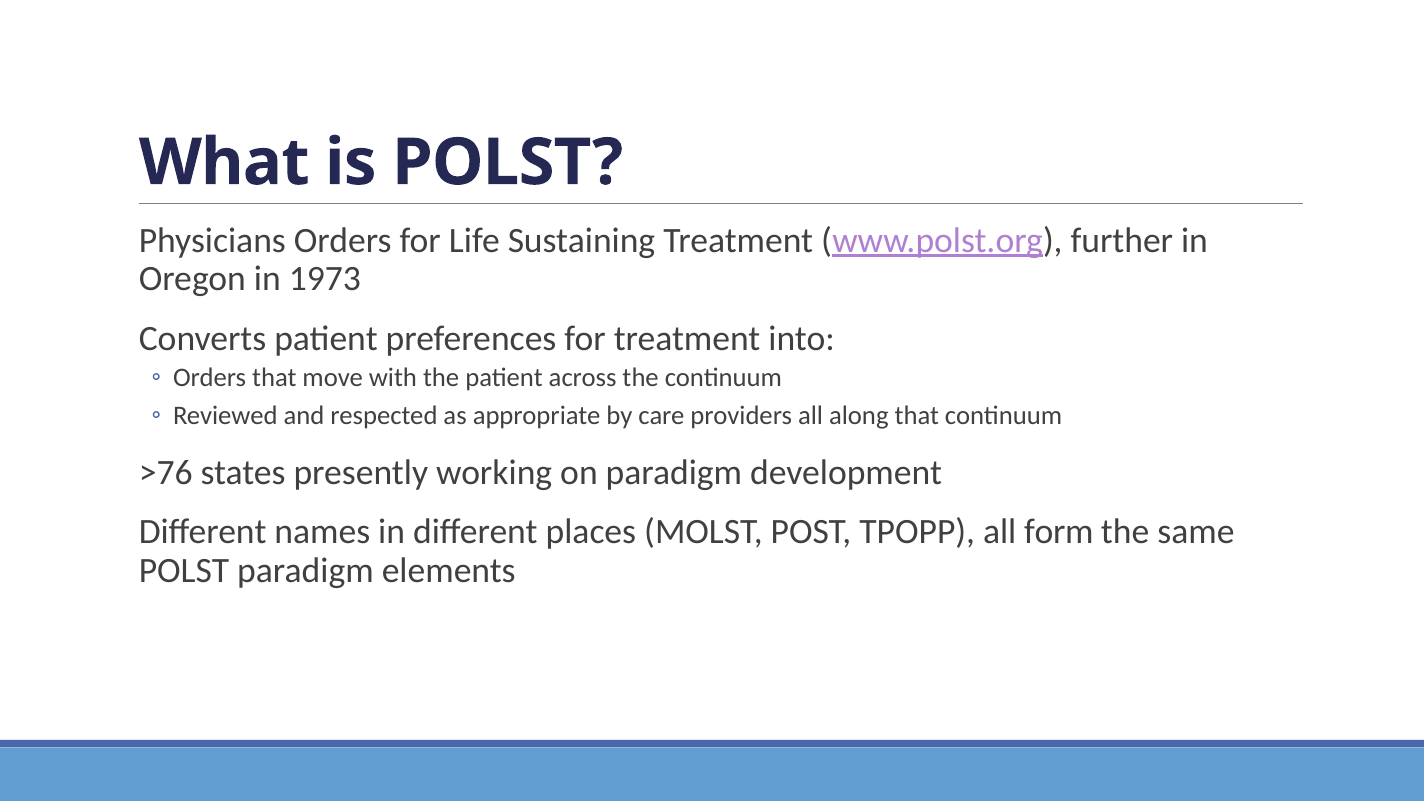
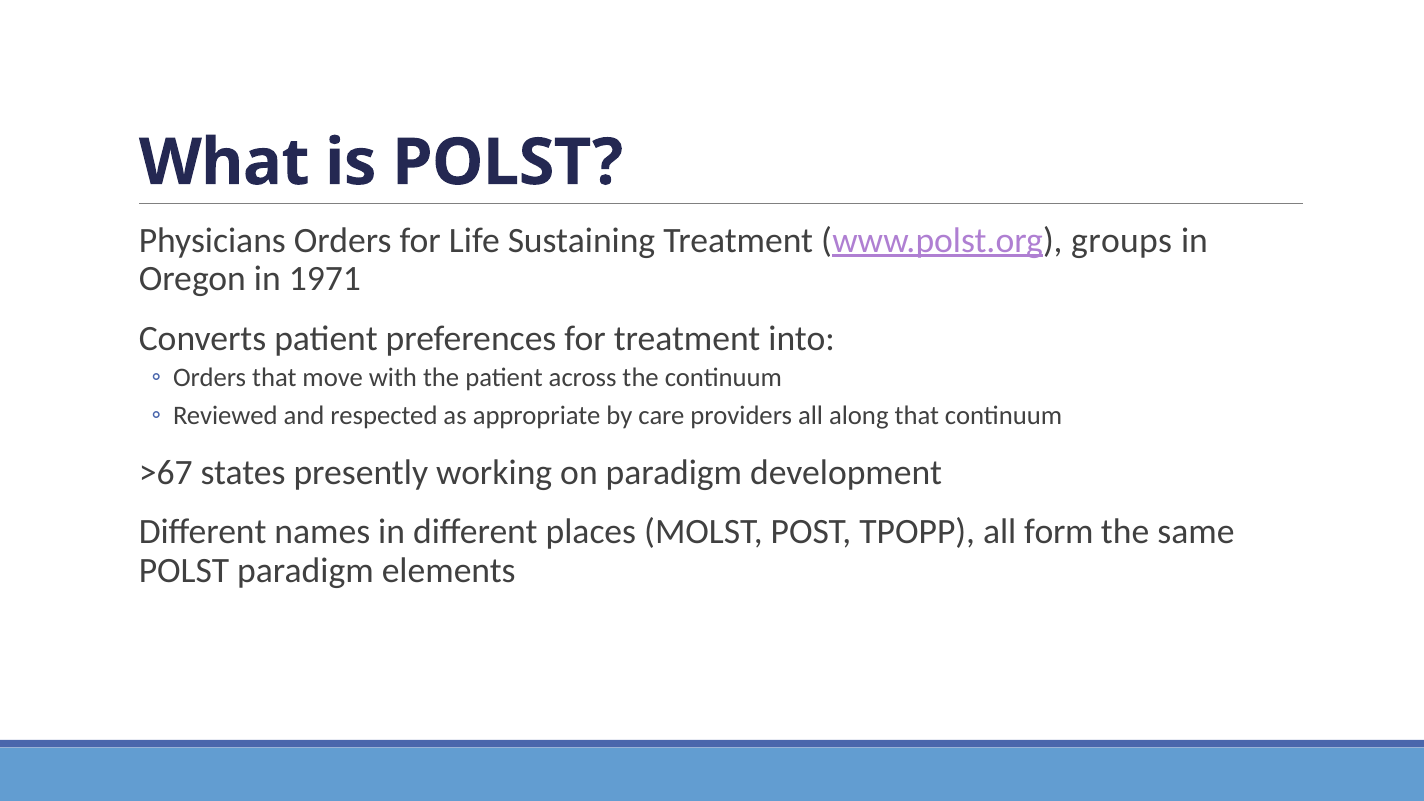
further: further -> groups
1973: 1973 -> 1971
>76: >76 -> >67
